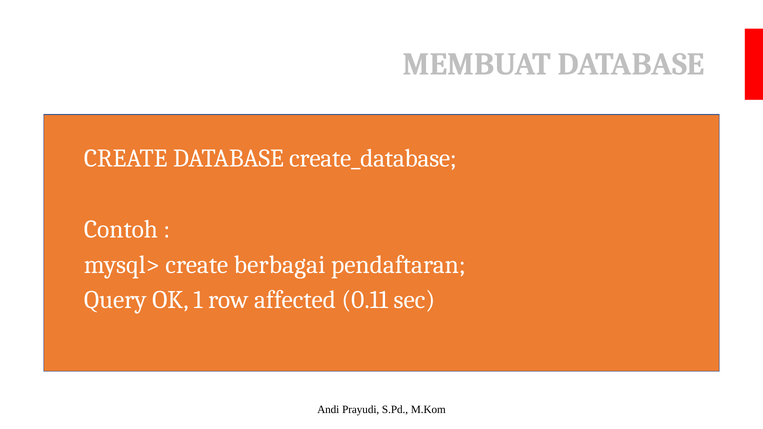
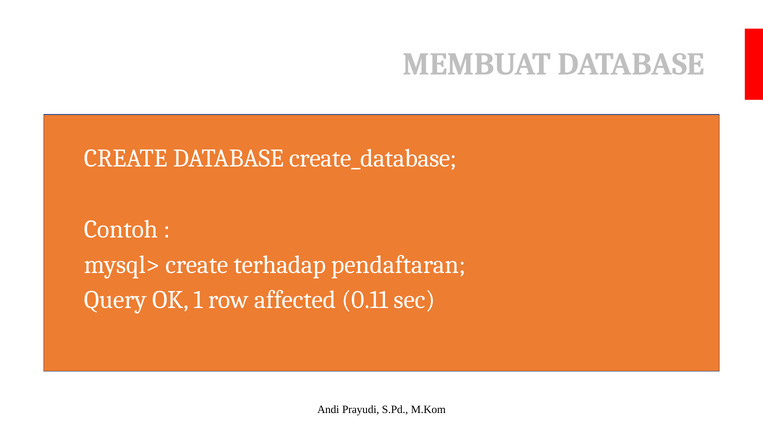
berbagai: berbagai -> terhadap
